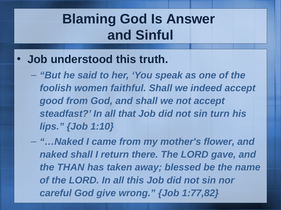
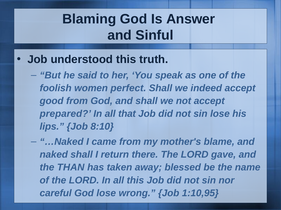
faithful: faithful -> perfect
steadfast: steadfast -> prepared
sin turn: turn -> lose
1:10: 1:10 -> 8:10
flower: flower -> blame
God give: give -> lose
1:77,82: 1:77,82 -> 1:10,95
